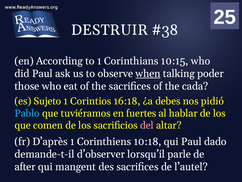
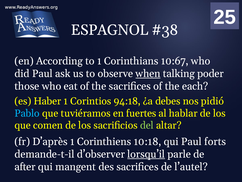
DESTRUIR: DESTRUIR -> ESPAGNOL
10:15: 10:15 -> 10:67
cada: cada -> each
Sujeto: Sujeto -> Haber
16:18: 16:18 -> 94:18
del colour: pink -> light green
dado: dado -> forts
lorsqu’il underline: none -> present
